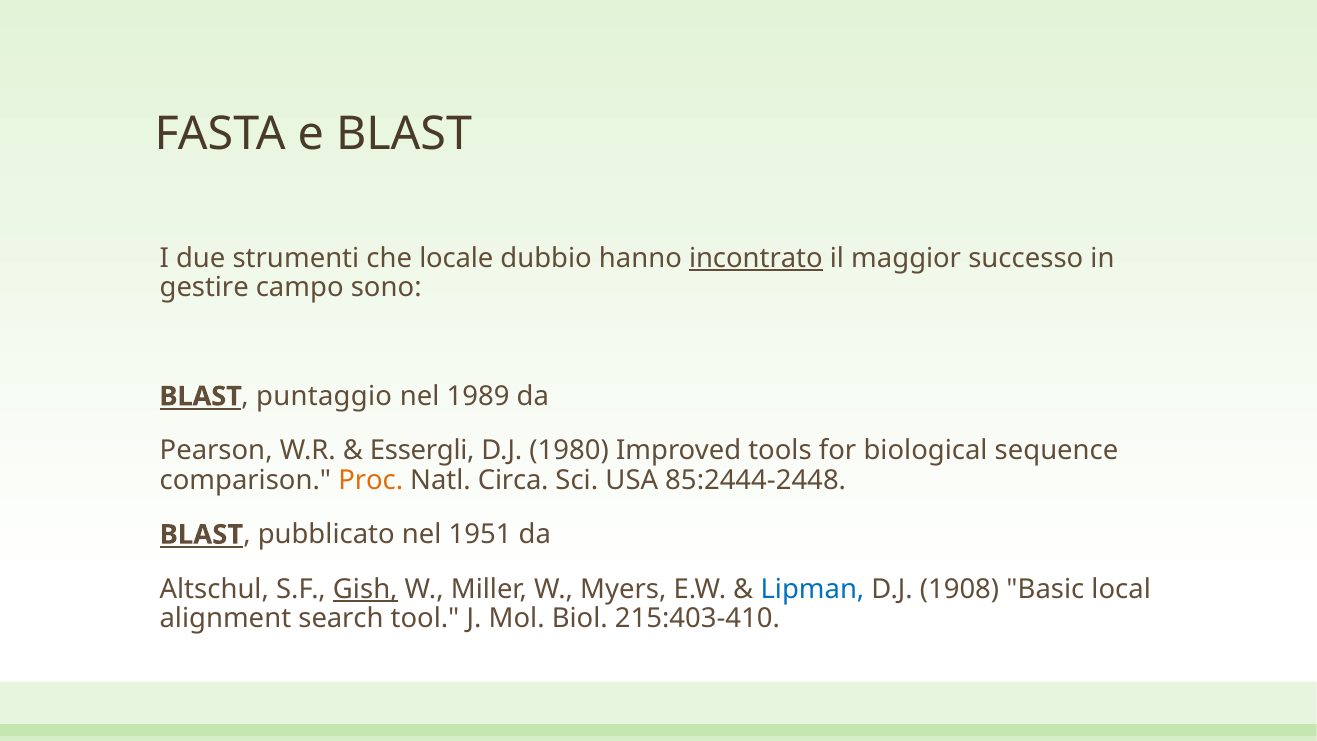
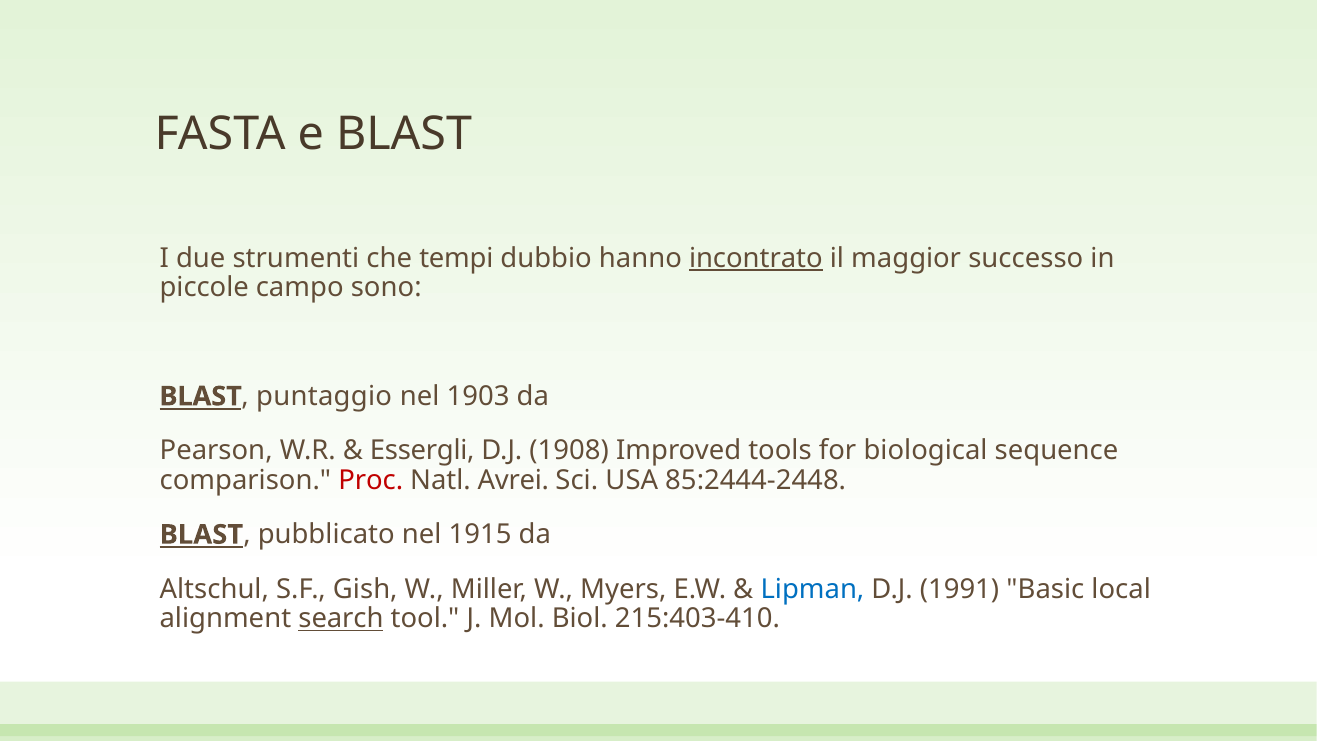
locale: locale -> tempi
gestire: gestire -> piccole
1989: 1989 -> 1903
1980: 1980 -> 1908
Proc colour: orange -> red
Circa: Circa -> Avrei
1951: 1951 -> 1915
Gish underline: present -> none
1908: 1908 -> 1991
search underline: none -> present
